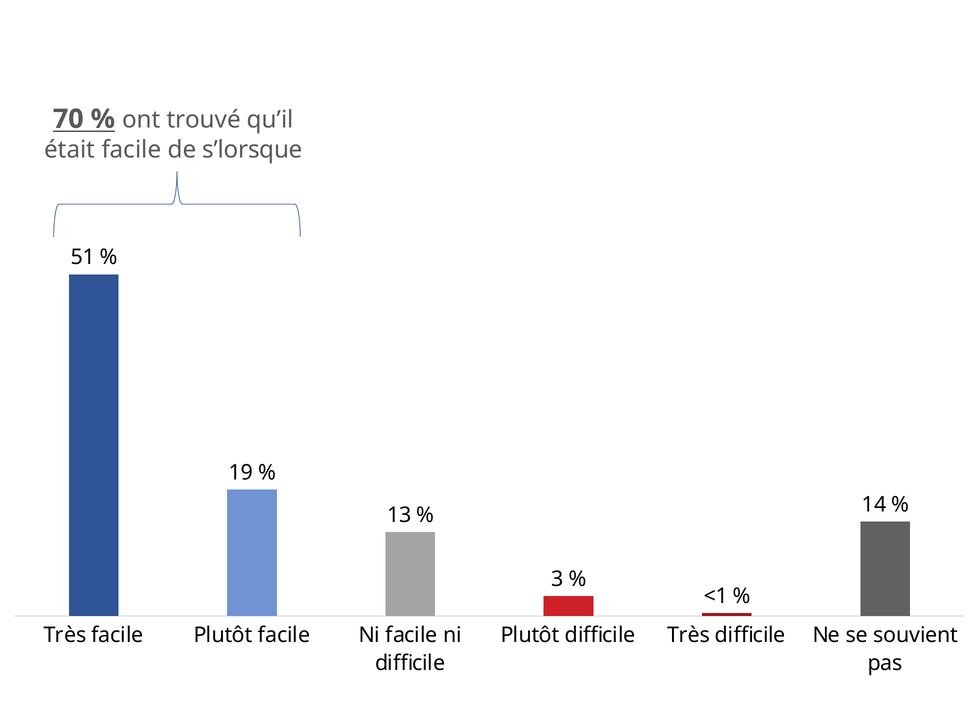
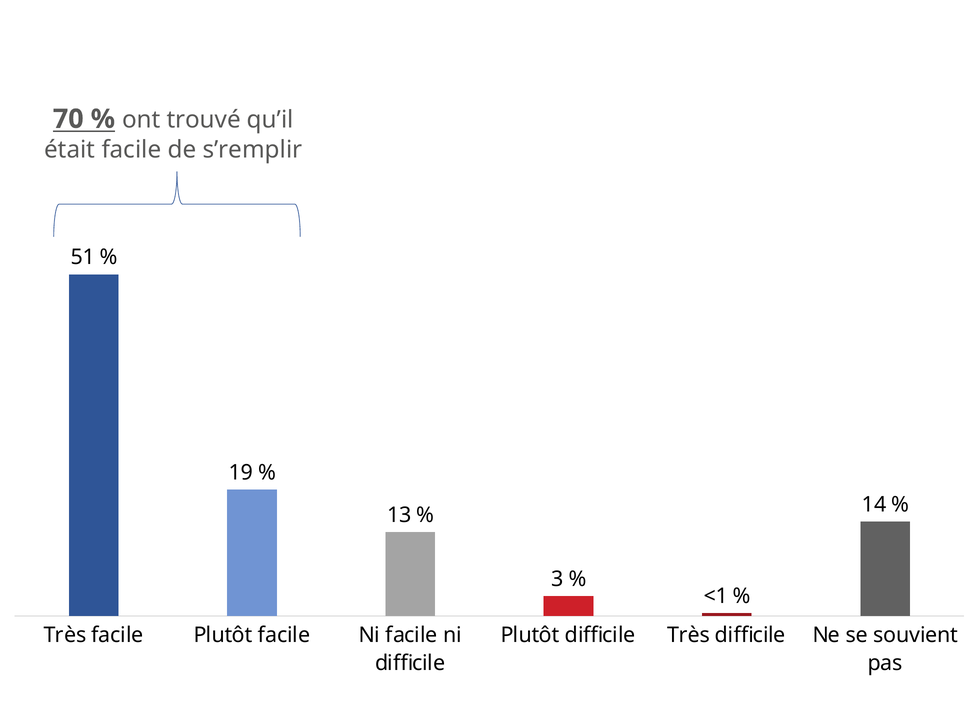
s’lorsque: s’lorsque -> s’remplir
